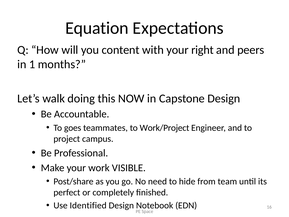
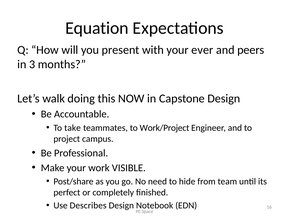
content: content -> present
right: right -> ever
1: 1 -> 3
goes: goes -> take
Identified: Identified -> Describes
